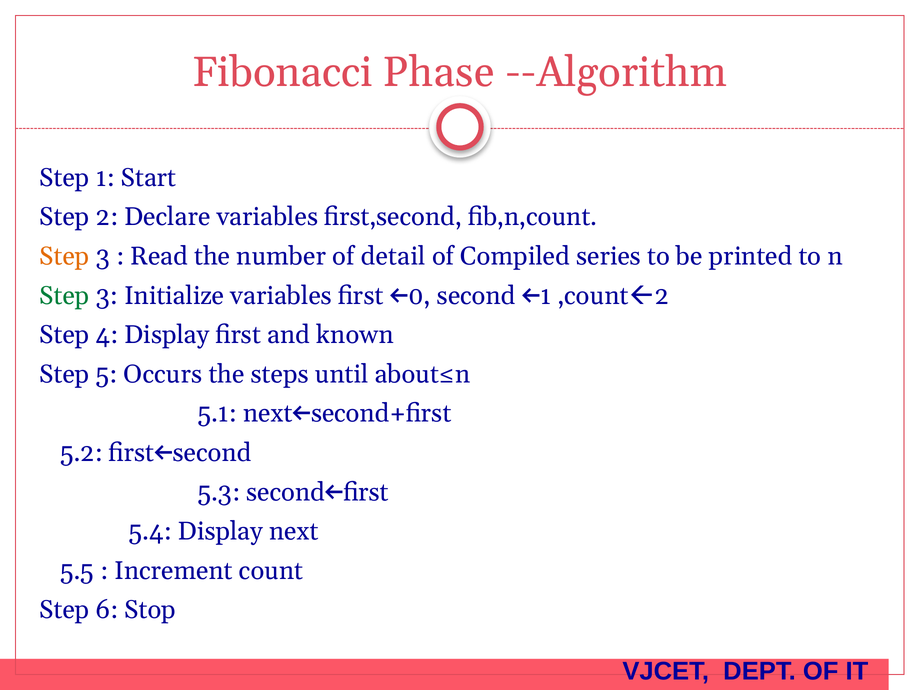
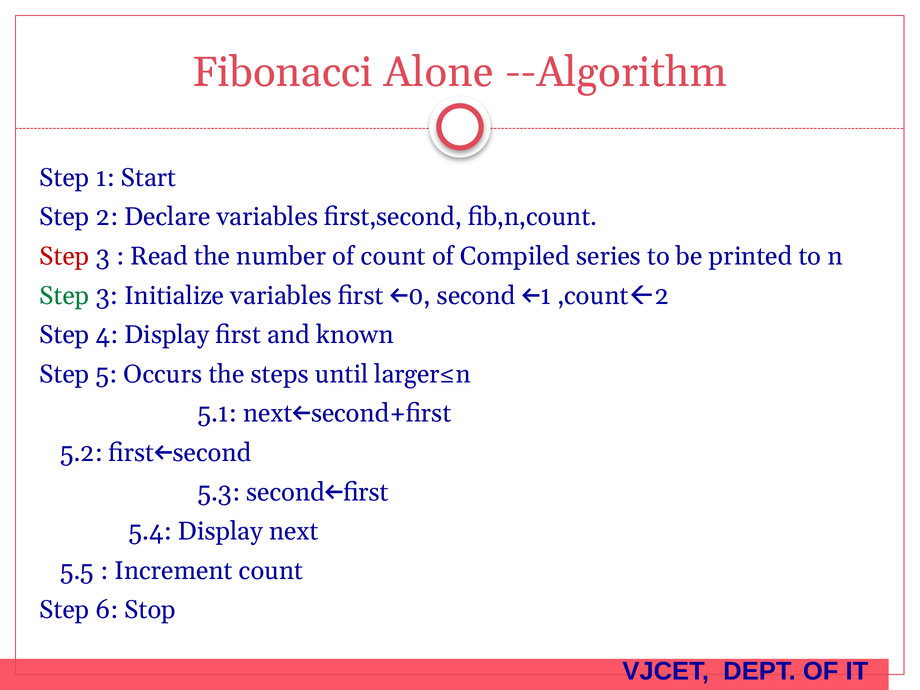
Phase: Phase -> Alone
Step at (64, 256) colour: orange -> red
of detail: detail -> count
about≤n: about≤n -> larger≤n
